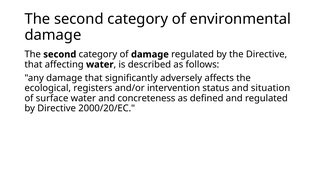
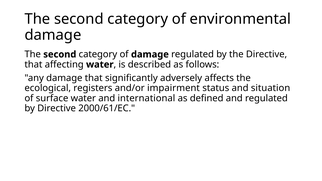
intervention: intervention -> impairment
concreteness: concreteness -> international
2000/20/EC: 2000/20/EC -> 2000/61/EC
